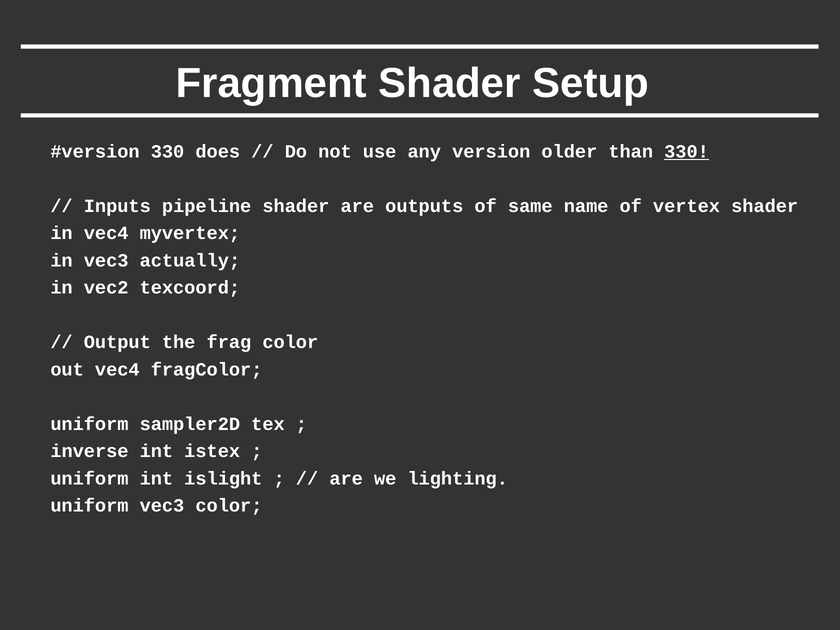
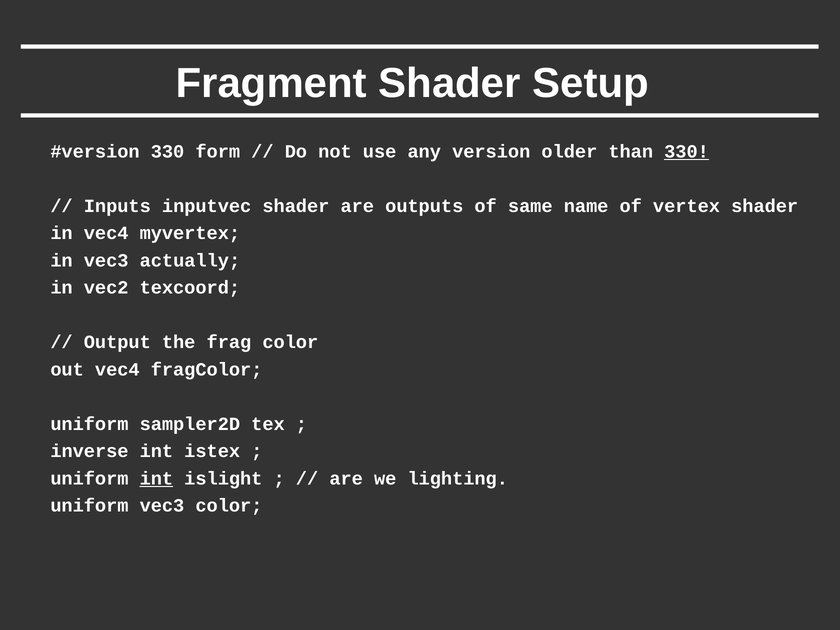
does: does -> form
pipeline: pipeline -> inputvec
int at (156, 478) underline: none -> present
